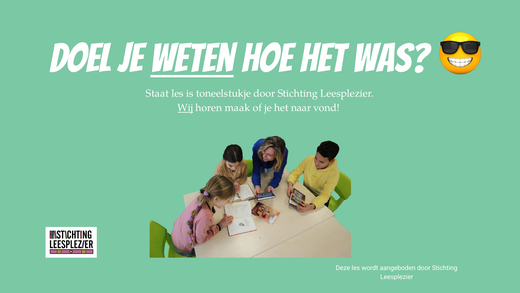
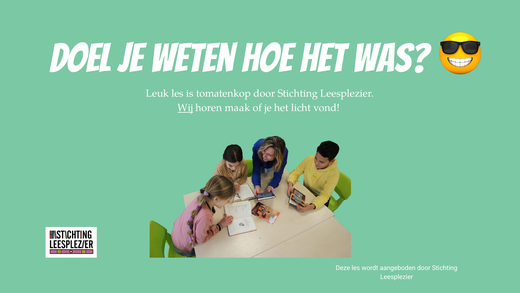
weten underline: present -> none
Staat: Staat -> Leuk
toneelstukje: toneelstukje -> tomatenkop
naar: naar -> licht
